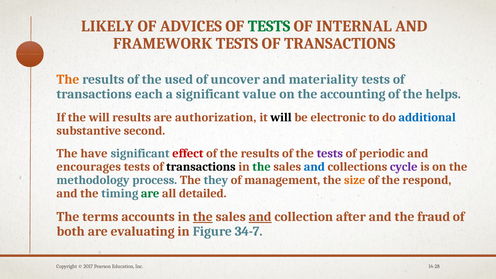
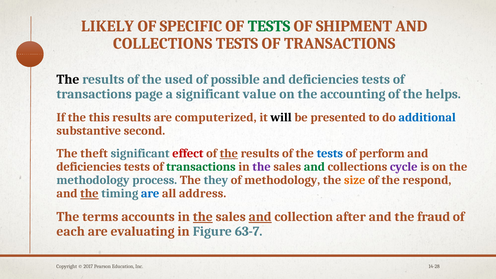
ADVICES: ADVICES -> SPECIFIC
INTERNAL: INTERNAL -> SHIPMENT
FRAMEWORK at (163, 43): FRAMEWORK -> COLLECTIONS
The at (68, 79) colour: orange -> black
uncover: uncover -> possible
materiality at (323, 79): materiality -> deficiencies
each: each -> page
the will: will -> this
authorization: authorization -> computerized
electronic: electronic -> presented
have: have -> theft
the at (229, 153) underline: none -> present
tests at (330, 153) colour: purple -> blue
periodic: periodic -> perform
encourages at (89, 167): encourages -> deficiencies
transactions at (201, 167) colour: black -> green
the at (262, 167) colour: green -> purple
and at (314, 167) colour: blue -> green
of management: management -> methodology
the at (89, 194) underline: none -> present
are at (150, 194) colour: green -> blue
detailed: detailed -> address
both: both -> each
34-7: 34-7 -> 63-7
